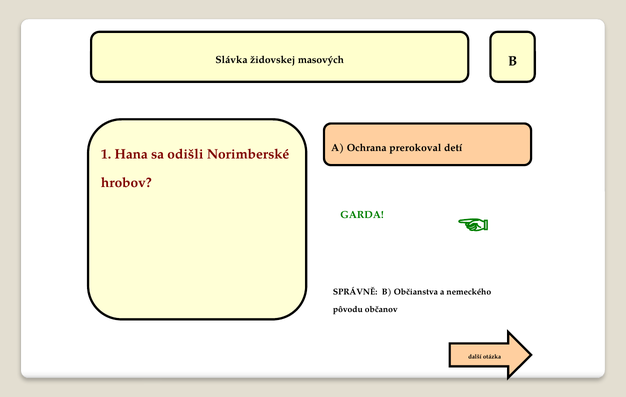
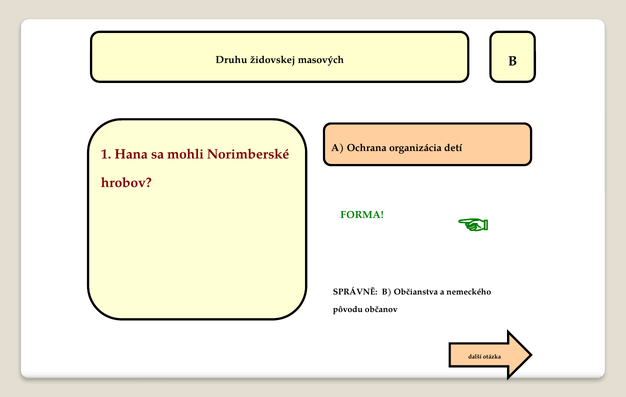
Slávka: Slávka -> Druhu
prerokoval: prerokoval -> organizácia
odišli: odišli -> mohli
GARDA: GARDA -> FORMA
